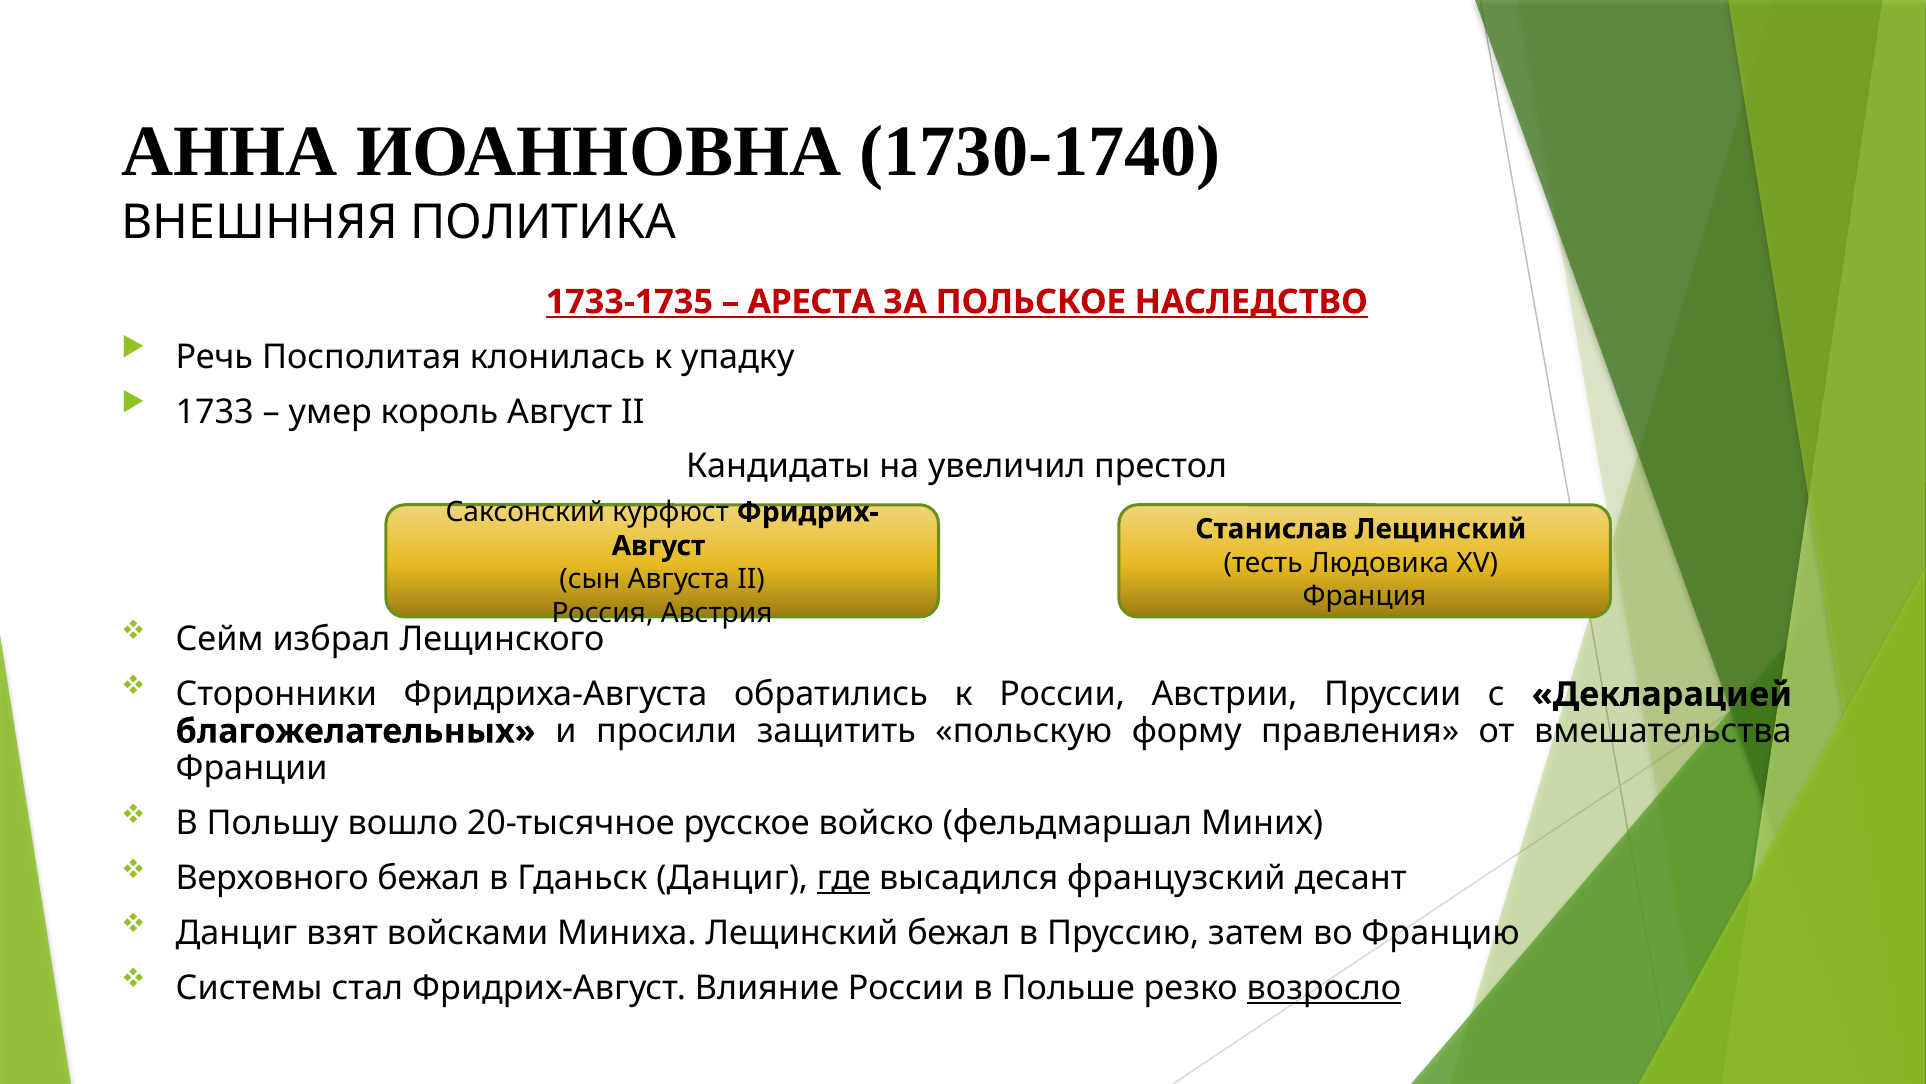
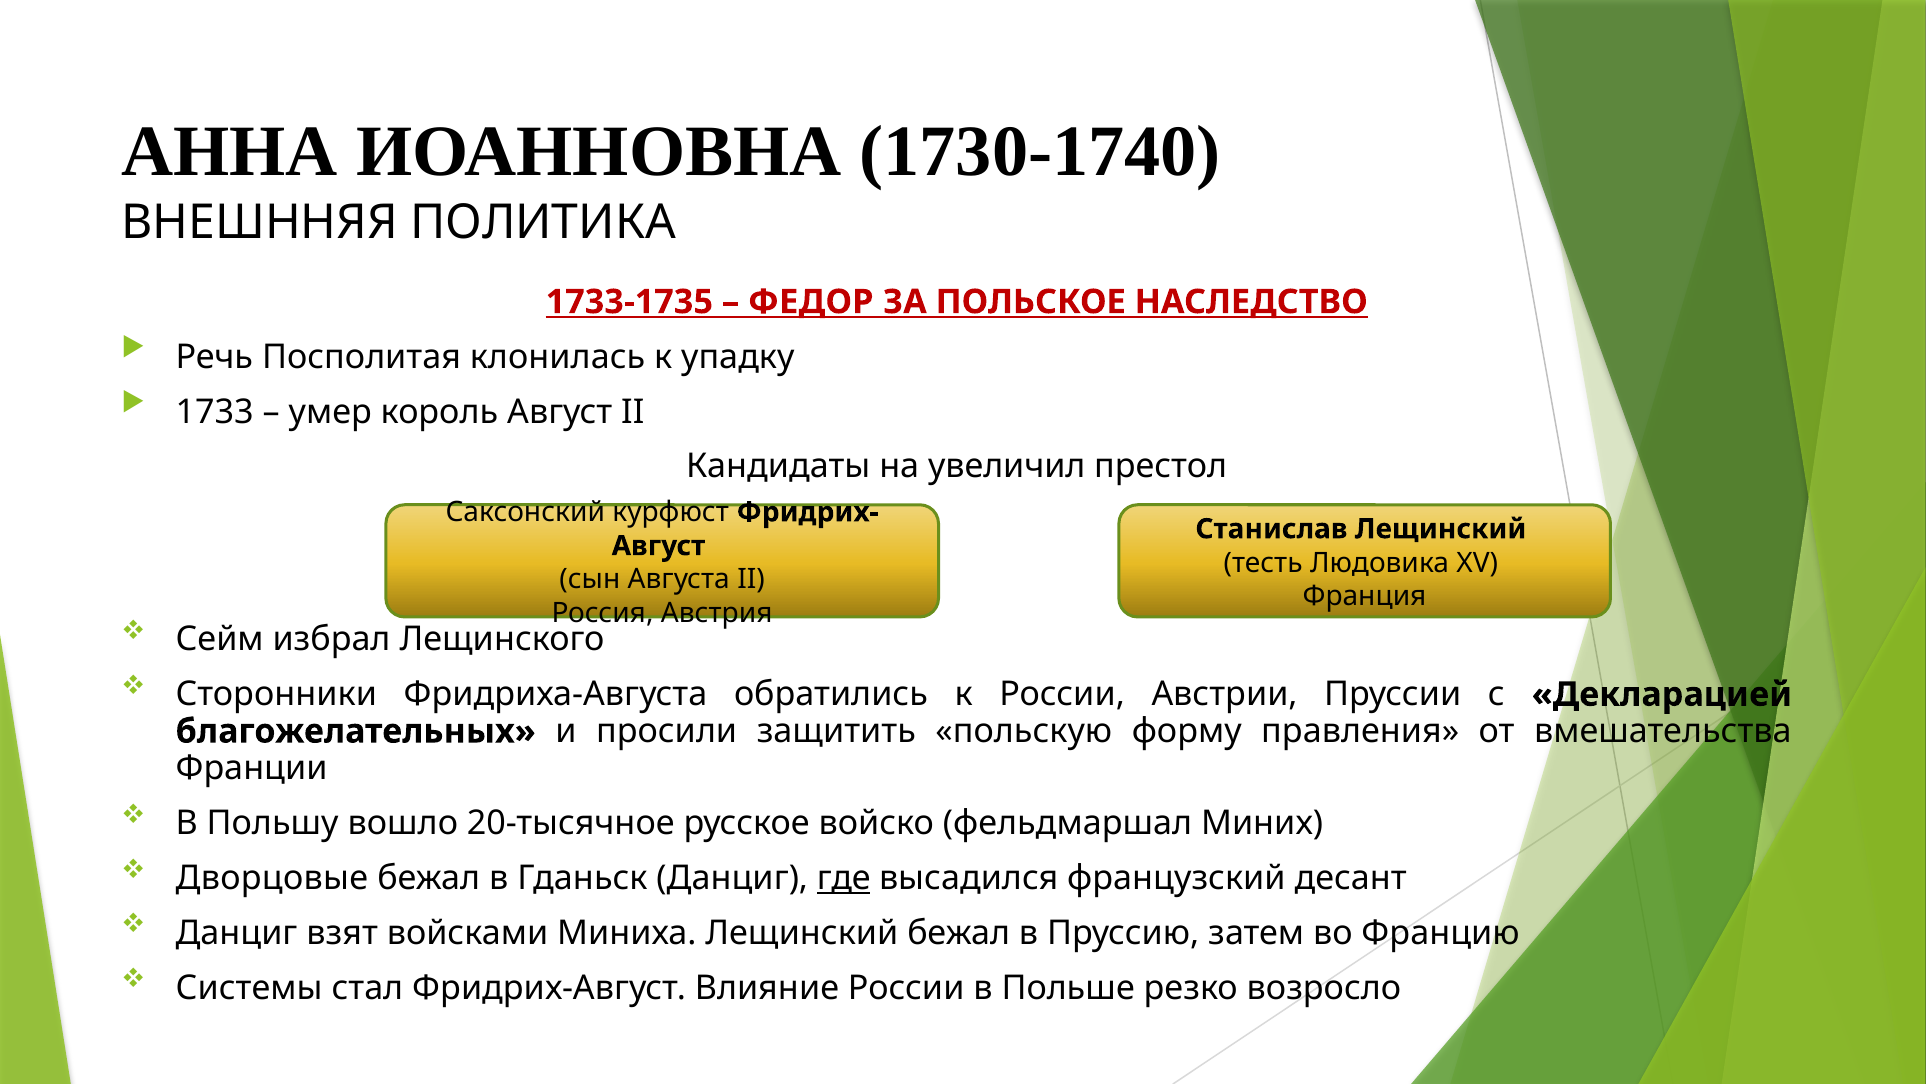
АРЕСТА: АРЕСТА -> ФЕДОР
Верховного: Верховного -> Дворцовые
возросло underline: present -> none
